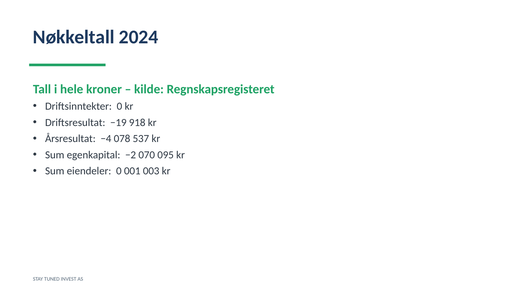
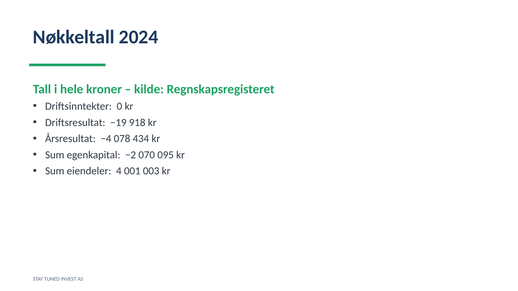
537: 537 -> 434
eiendeler 0: 0 -> 4
